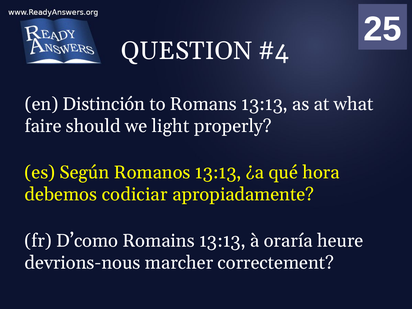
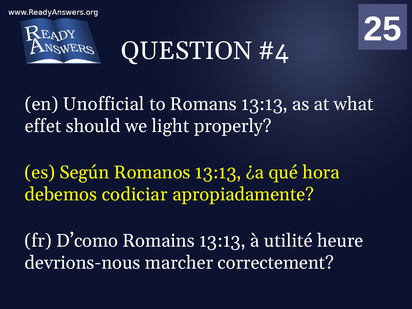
Distinción: Distinción -> Unofficial
faire: faire -> effet
oraría: oraría -> utilité
